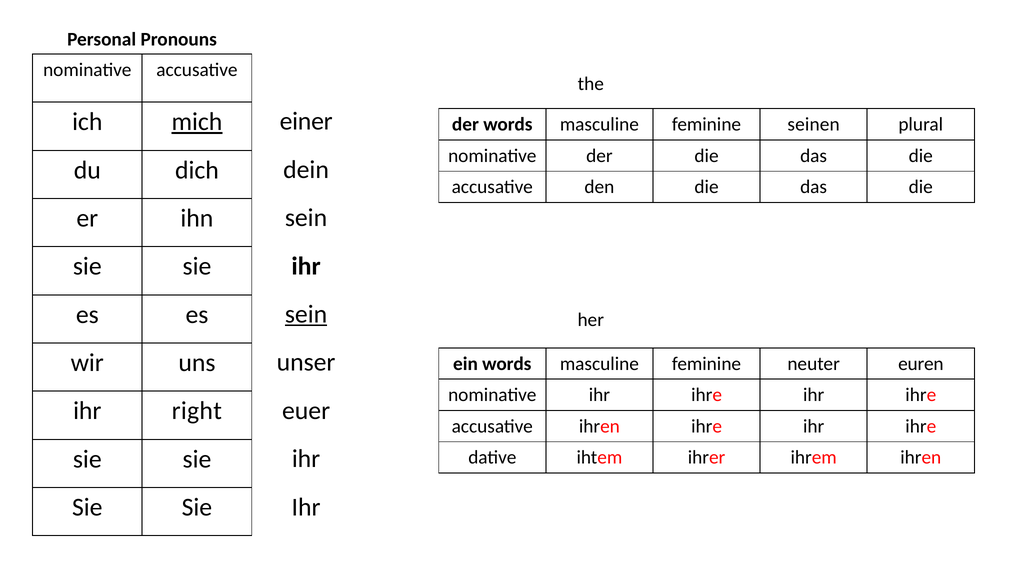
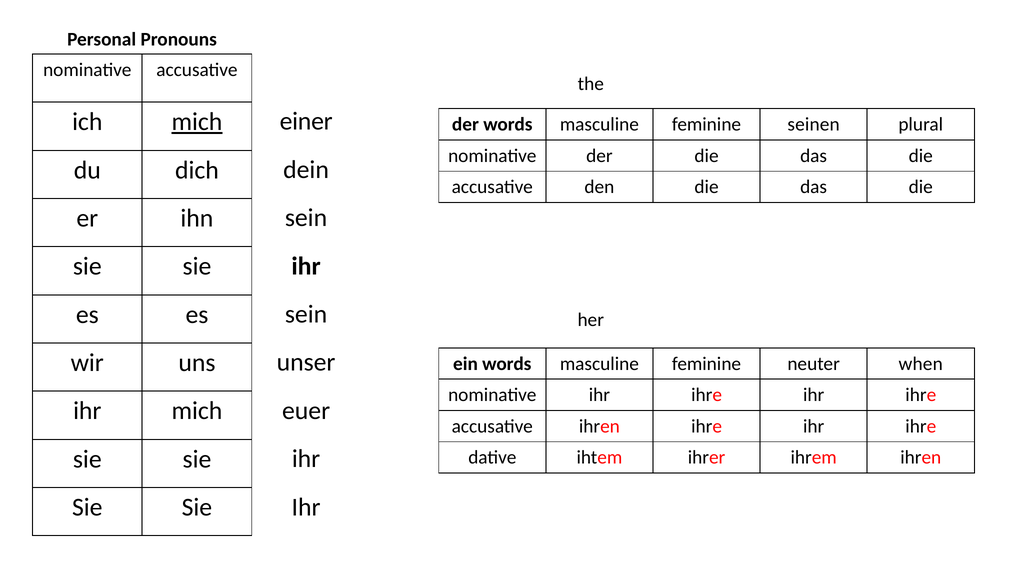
sein at (306, 314) underline: present -> none
euren: euren -> when
ihr right: right -> mich
